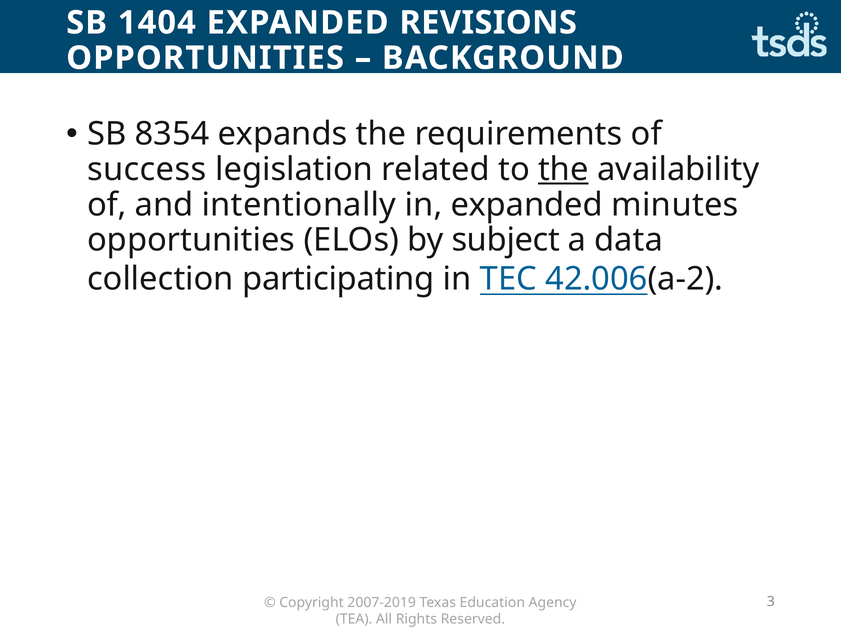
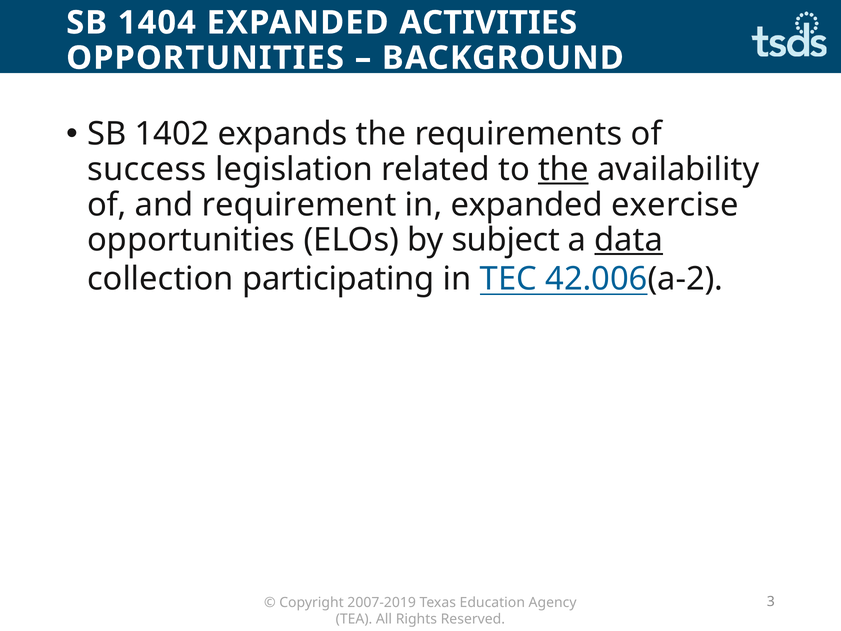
REVISIONS: REVISIONS -> ACTIVITIES
8354: 8354 -> 1402
intentionally: intentionally -> requirement
minutes: minutes -> exercise
data underline: none -> present
